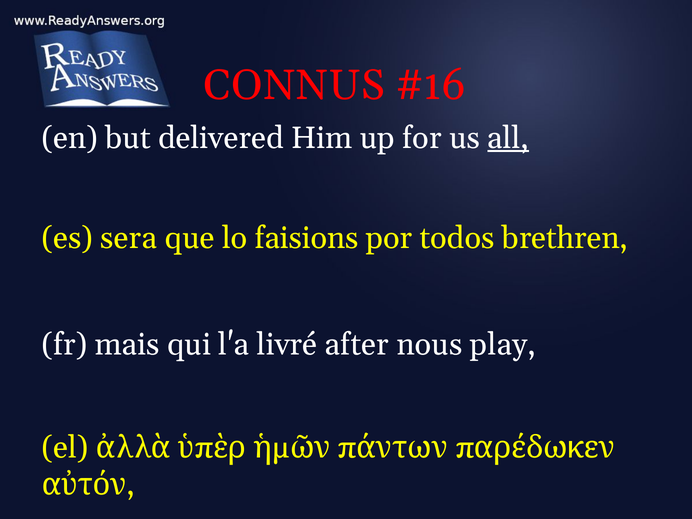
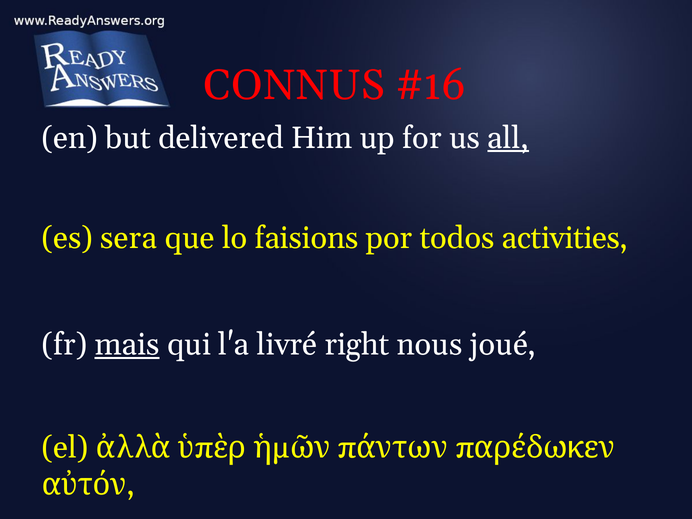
brethren: brethren -> activities
mais underline: none -> present
after: after -> right
play: play -> joué
